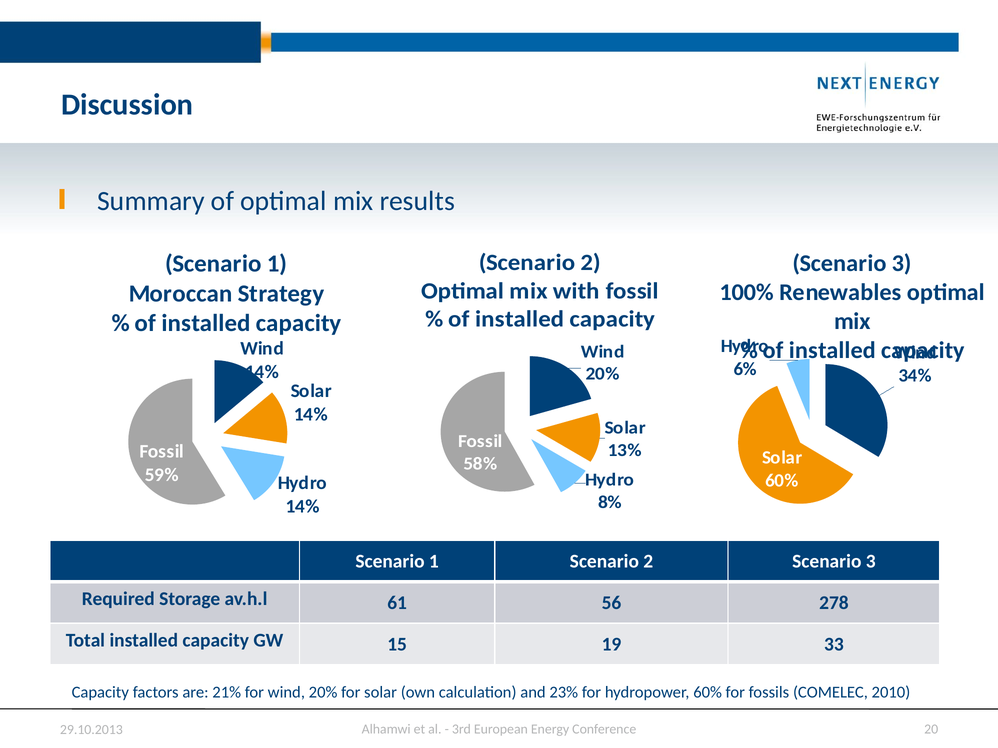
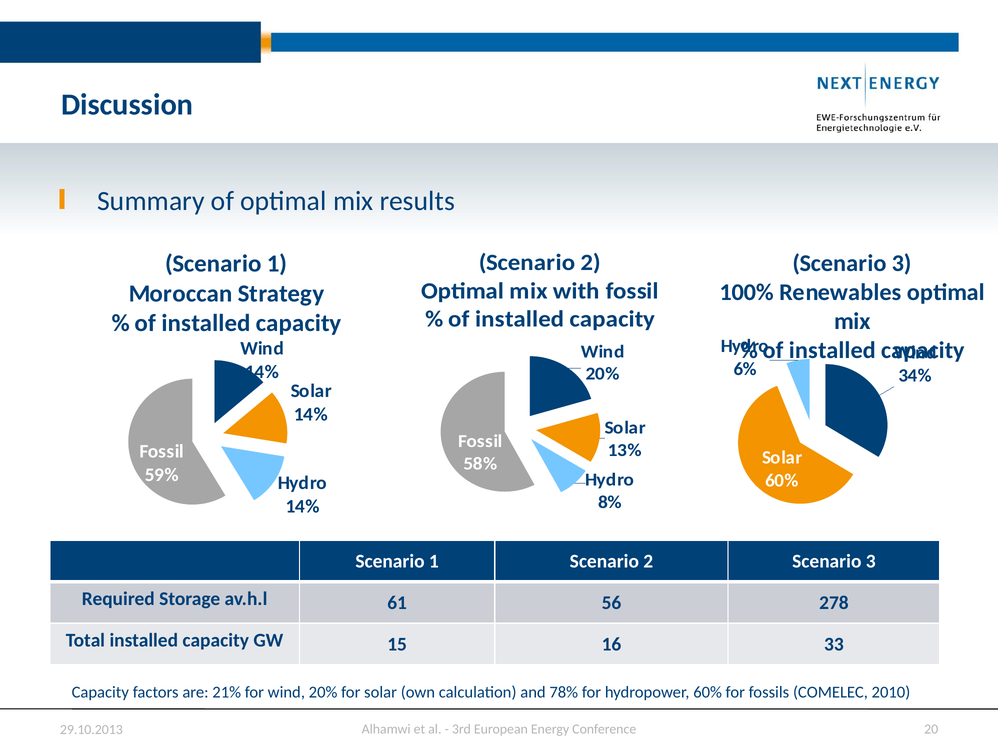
19: 19 -> 16
23%: 23% -> 78%
